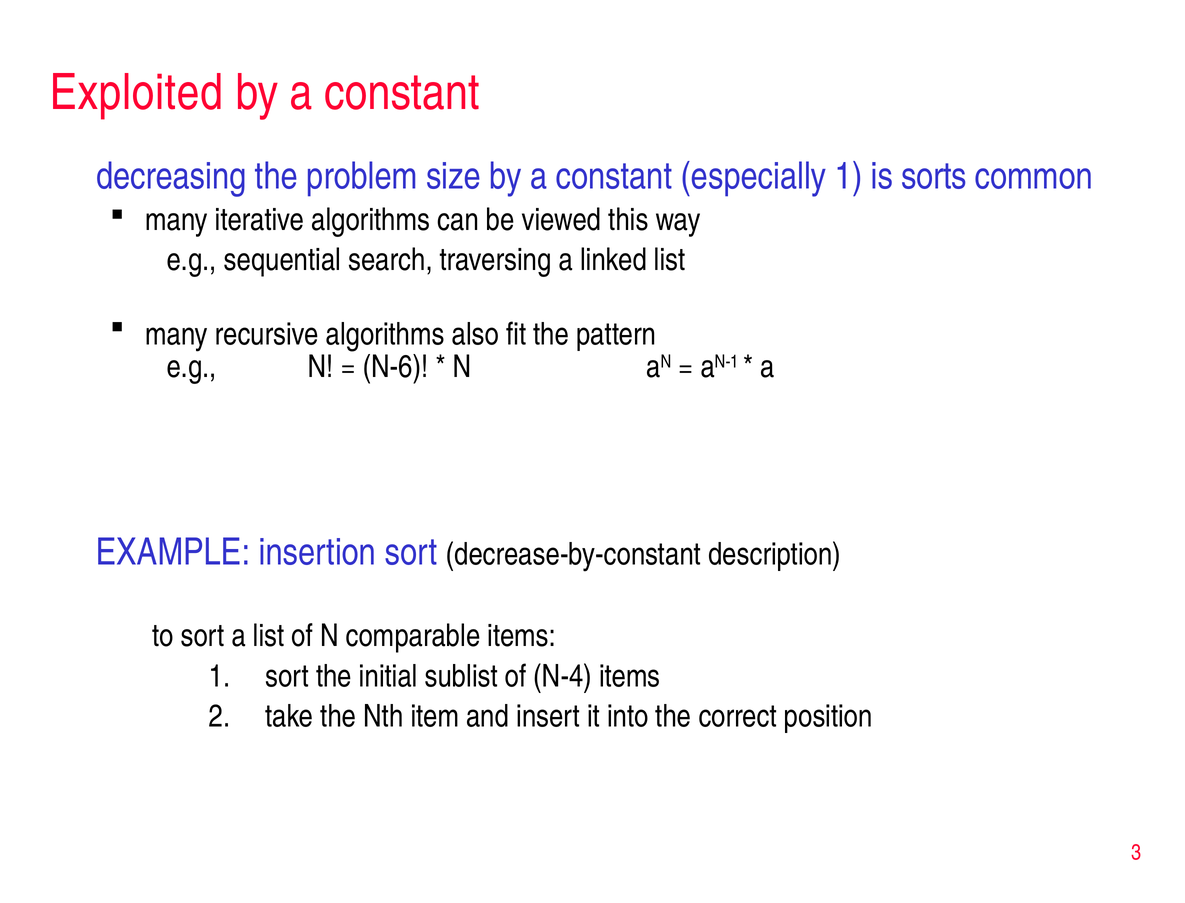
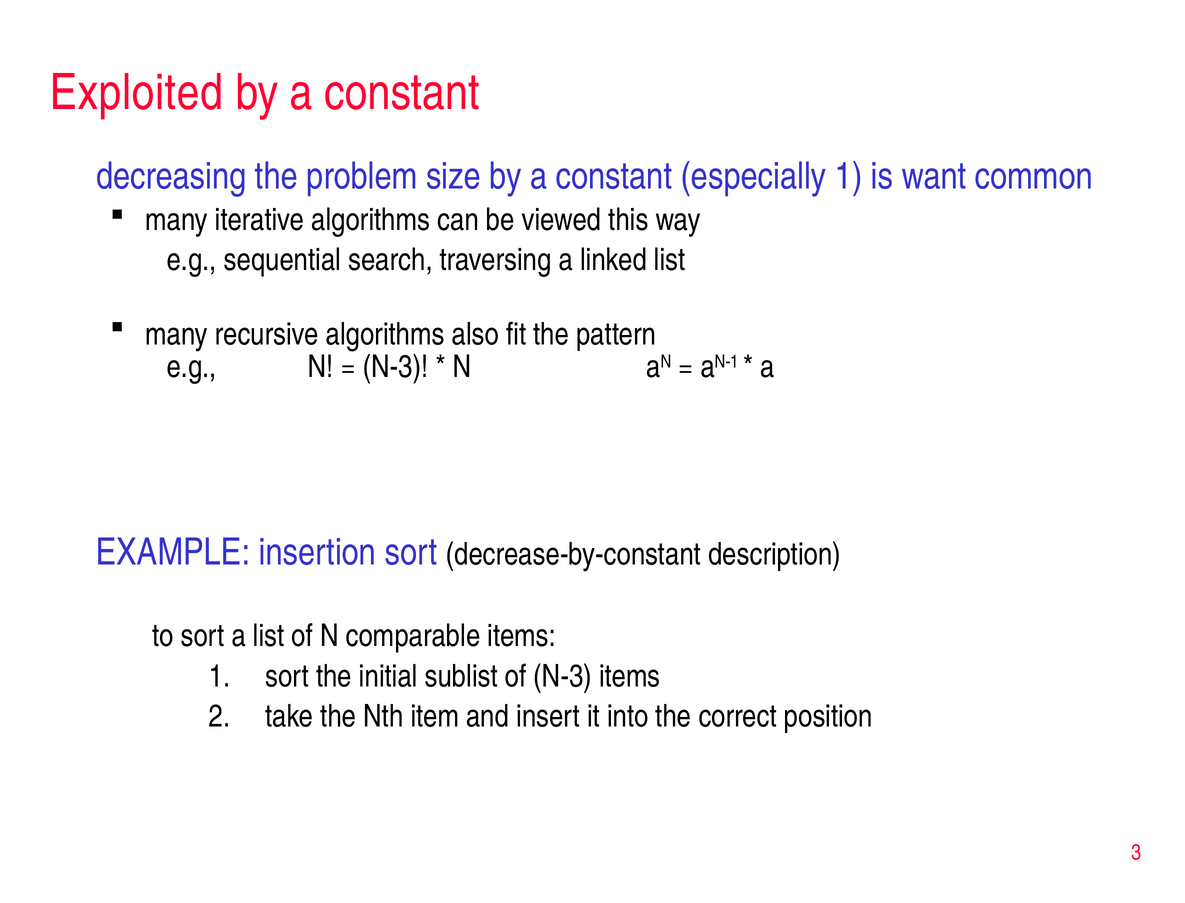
sorts: sorts -> want
N-6 at (396, 367): N-6 -> N-3
of N-4: N-4 -> N-3
